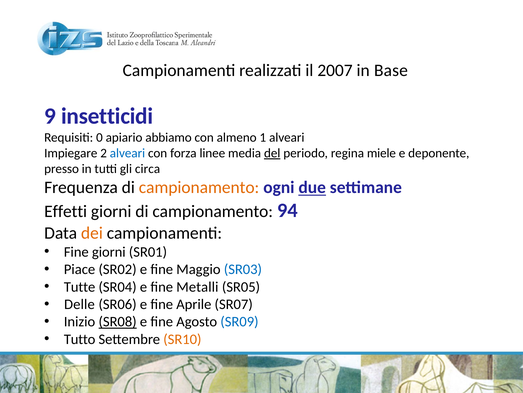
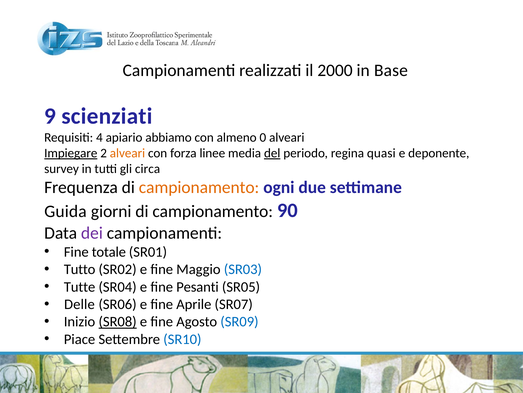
2007: 2007 -> 2000
insetticidi: insetticidi -> scienziati
0: 0 -> 4
1: 1 -> 0
Impiegare underline: none -> present
alveari at (127, 153) colour: blue -> orange
miele: miele -> quasi
presso: presso -> survey
due underline: present -> none
Effetti: Effetti -> Guida
94: 94 -> 90
dei colour: orange -> purple
Fine giorni: giorni -> totale
Piace: Piace -> Tutto
Metalli: Metalli -> Pesanti
Tutto: Tutto -> Piace
SR10 colour: orange -> blue
